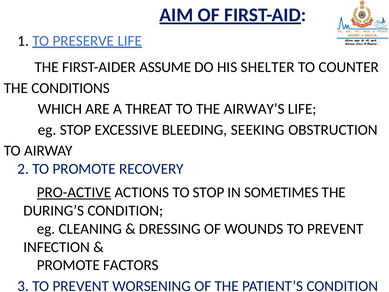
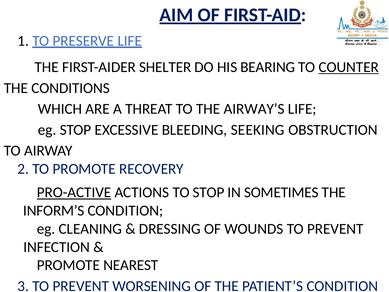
ASSUME: ASSUME -> SHELTER
SHELTER: SHELTER -> BEARING
COUNTER underline: none -> present
DURING’S: DURING’S -> INFORM’S
PROMOTE FACTORS: FACTORS -> NEAREST
